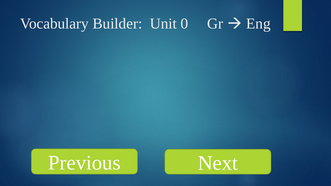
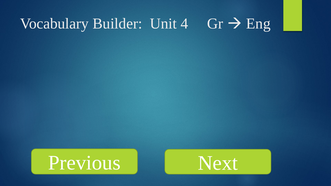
0: 0 -> 4
